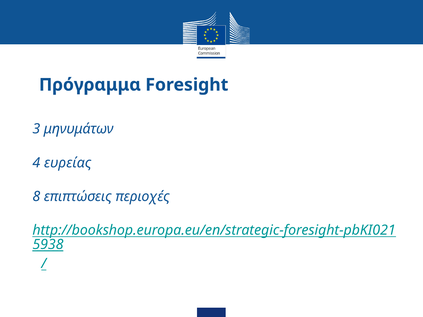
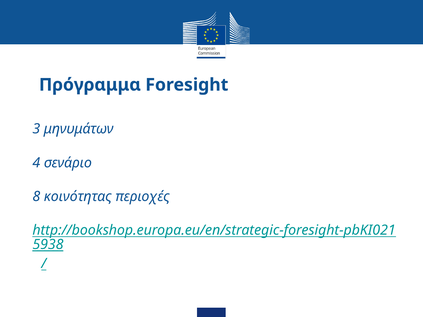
ευρείας: ευρείας -> σενάριο
επιπτώσεις: επιπτώσεις -> κοινότητας
